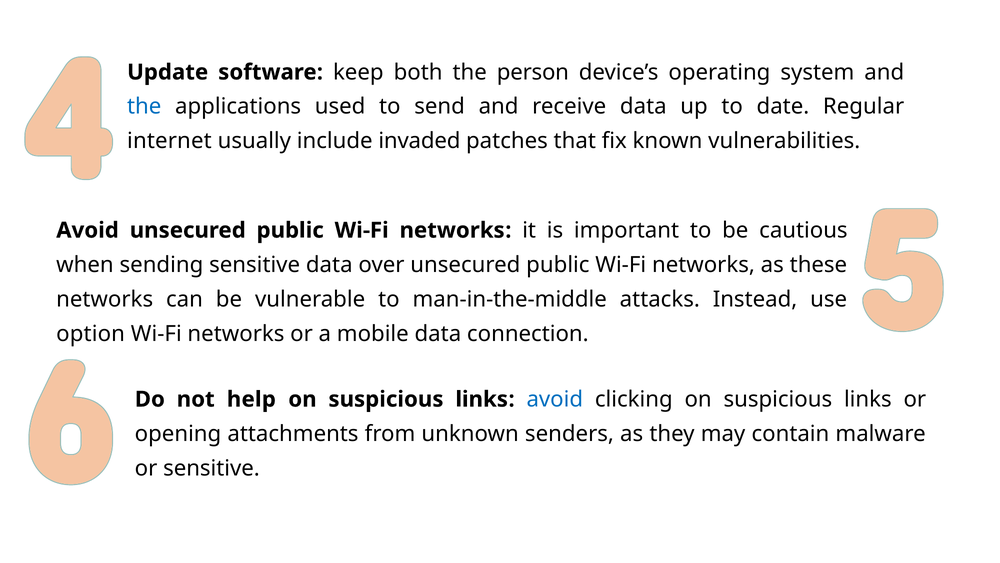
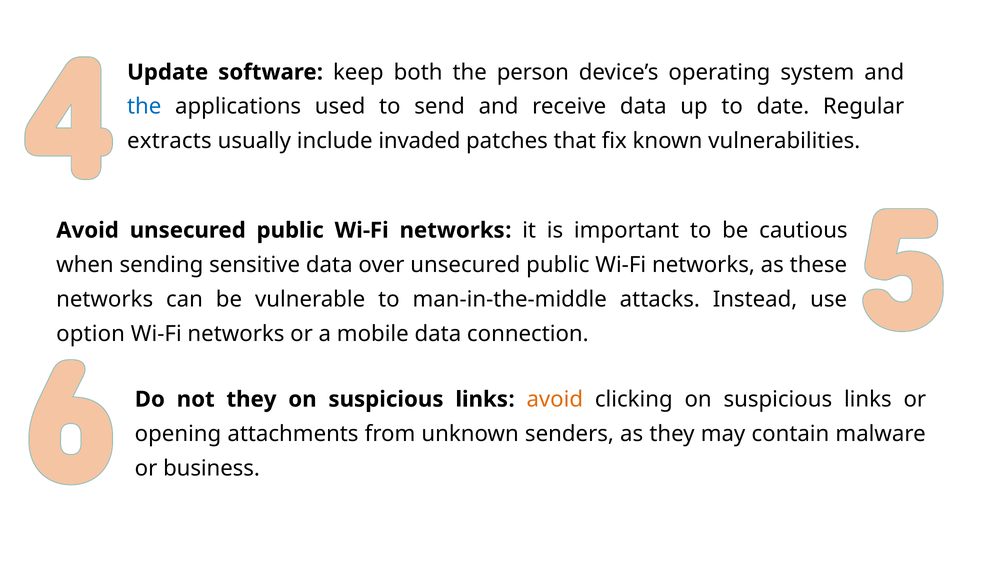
internet: internet -> extracts
not help: help -> they
avoid at (555, 399) colour: blue -> orange
or sensitive: sensitive -> business
